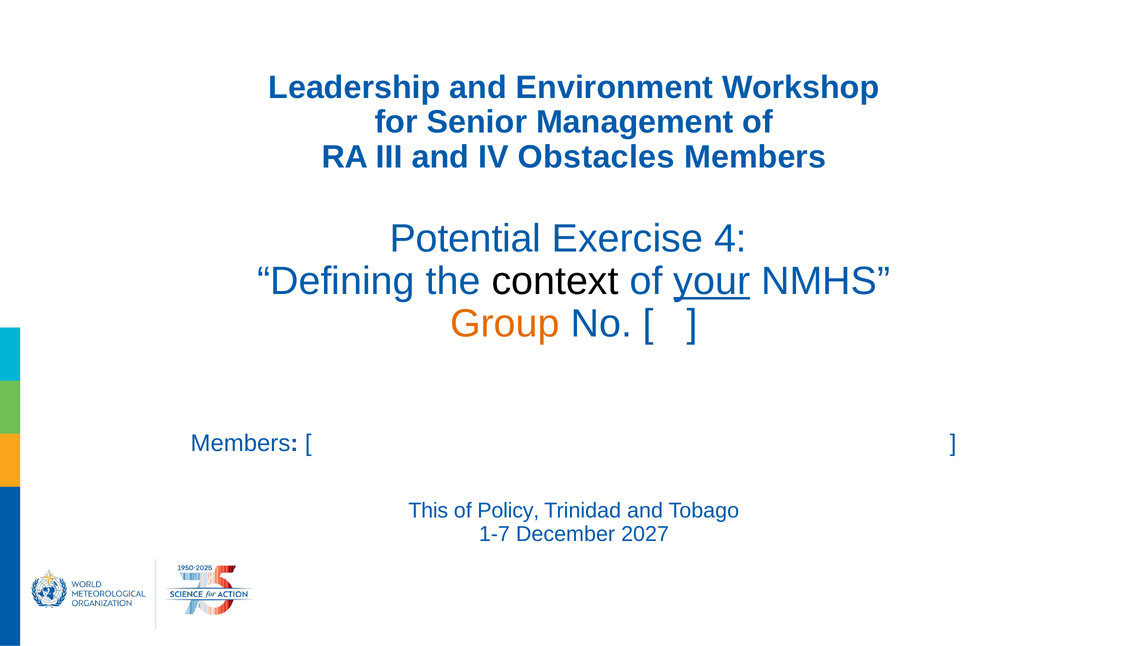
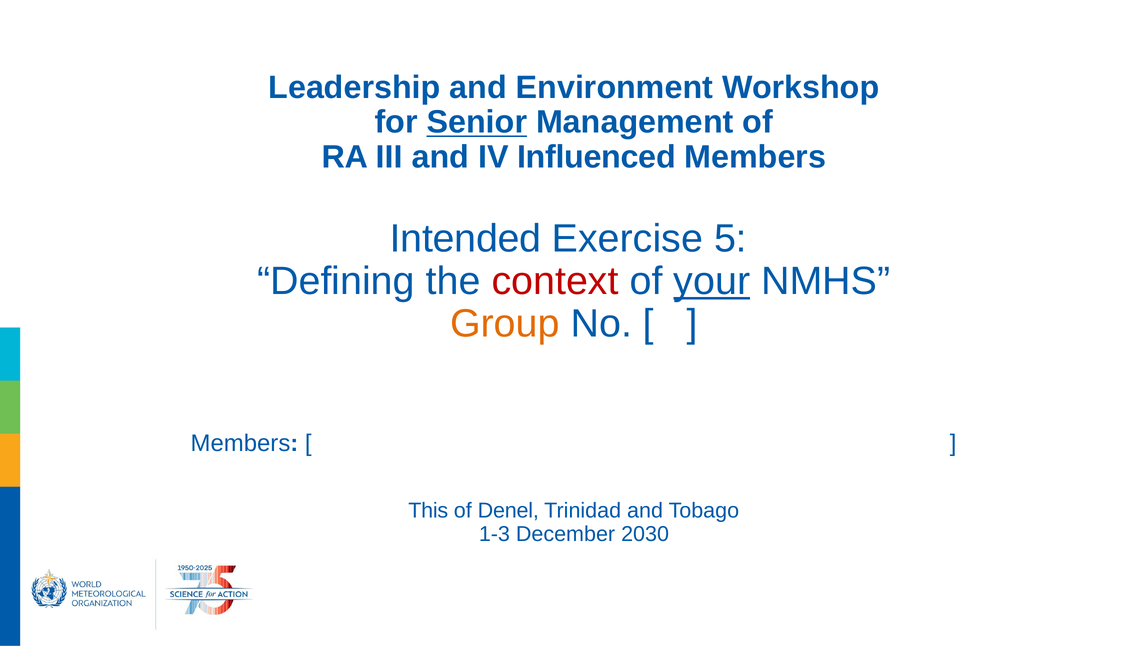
Senior underline: none -> present
Obstacles: Obstacles -> Influenced
Potential: Potential -> Intended
4: 4 -> 5
context colour: black -> red
Policy: Policy -> Denel
1-7: 1-7 -> 1-3
2027: 2027 -> 2030
